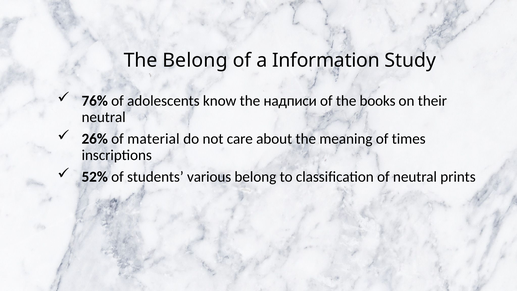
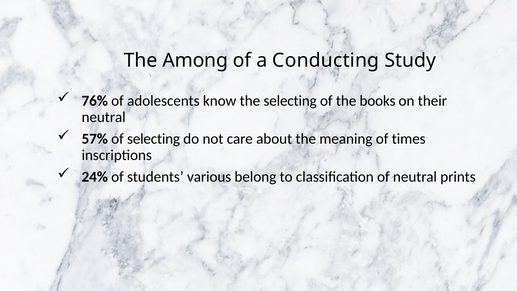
The Belong: Belong -> Among
Information: Information -> Conducting
the надписи: надписи -> selecting
26%: 26% -> 57%
of material: material -> selecting
52%: 52% -> 24%
